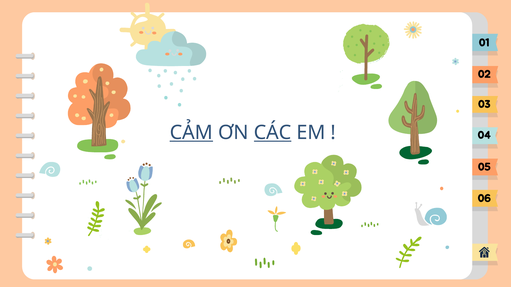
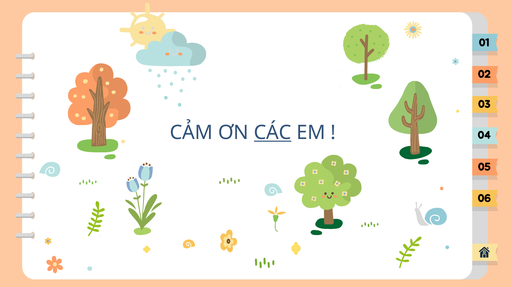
CẢM underline: present -> none
